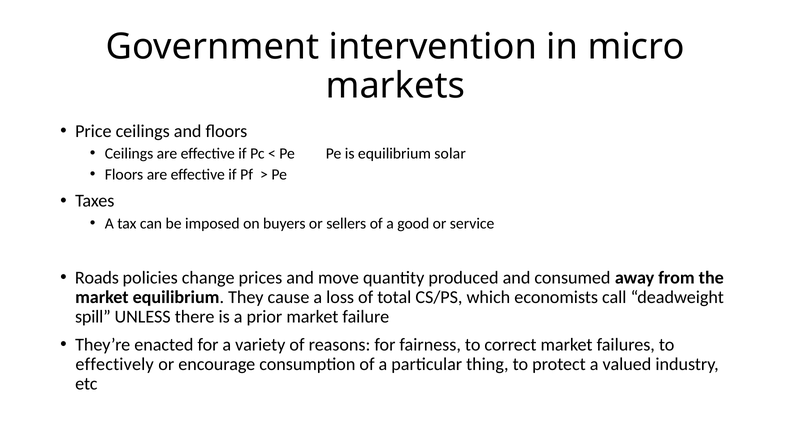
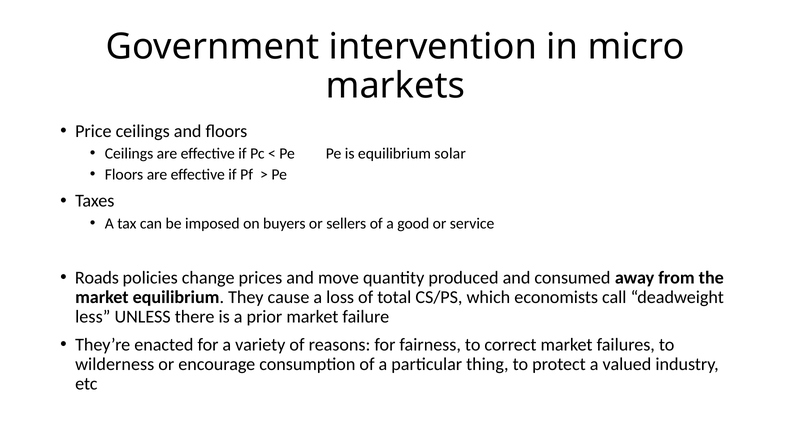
spill: spill -> less
effectively: effectively -> wilderness
